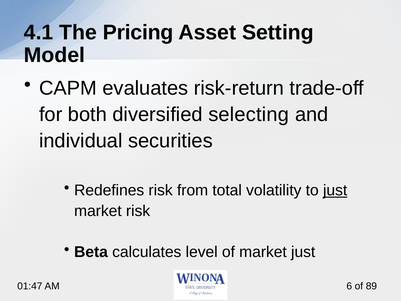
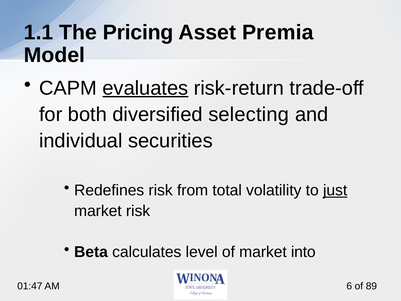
4.1: 4.1 -> 1.1
Setting: Setting -> Premia
evaluates underline: none -> present
market just: just -> into
